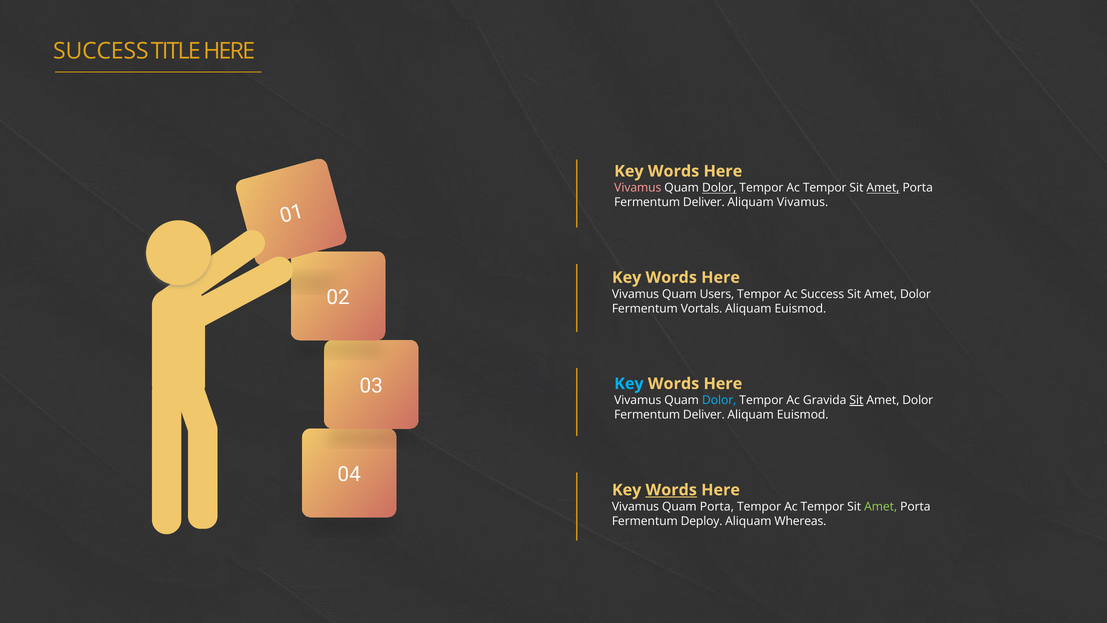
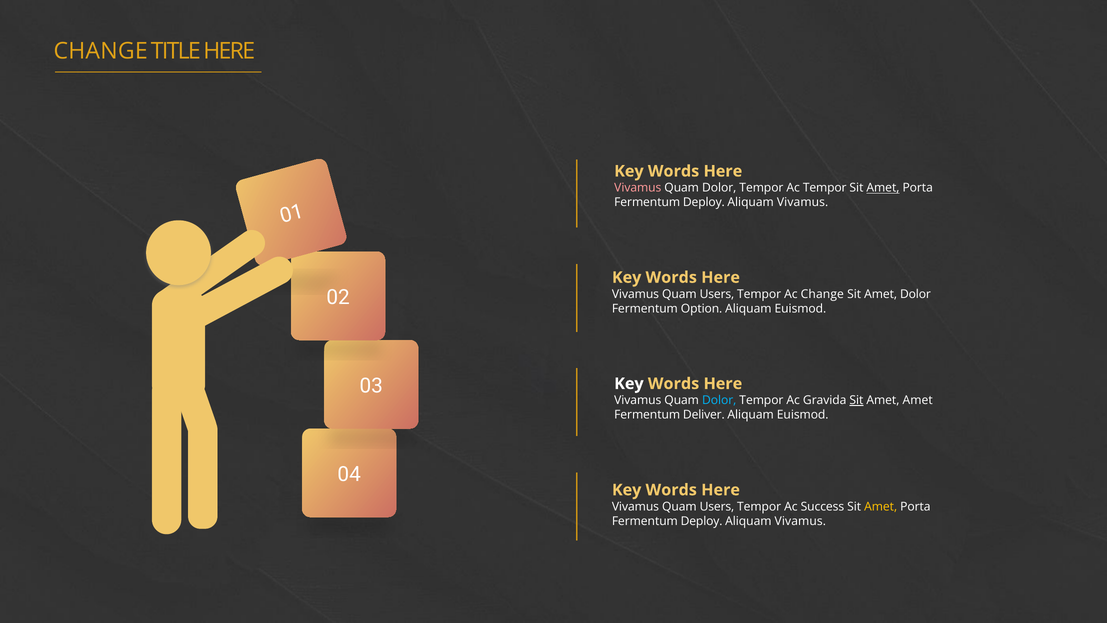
SUCCESS at (101, 51): SUCCESS -> CHANGE
Dolor at (719, 188) underline: present -> none
Deliver at (704, 202): Deliver -> Deploy
Ac Success: Success -> Change
Vortals: Vortals -> Option
Key at (629, 384) colour: light blue -> white
Dolor at (918, 400): Dolor -> Amet
Words at (671, 490) underline: present -> none
Porta at (717, 506): Porta -> Users
Tempor at (822, 506): Tempor -> Success
Amet at (881, 506) colour: light green -> yellow
Whereas at (800, 521): Whereas -> Vivamus
